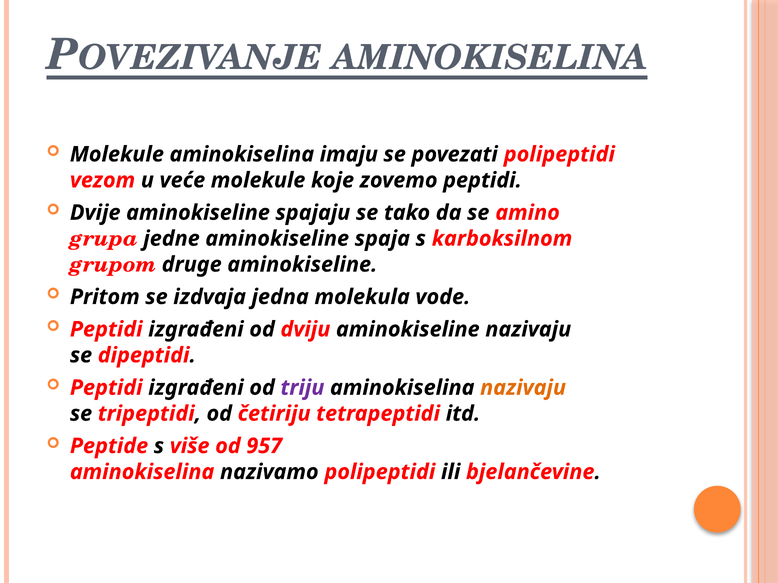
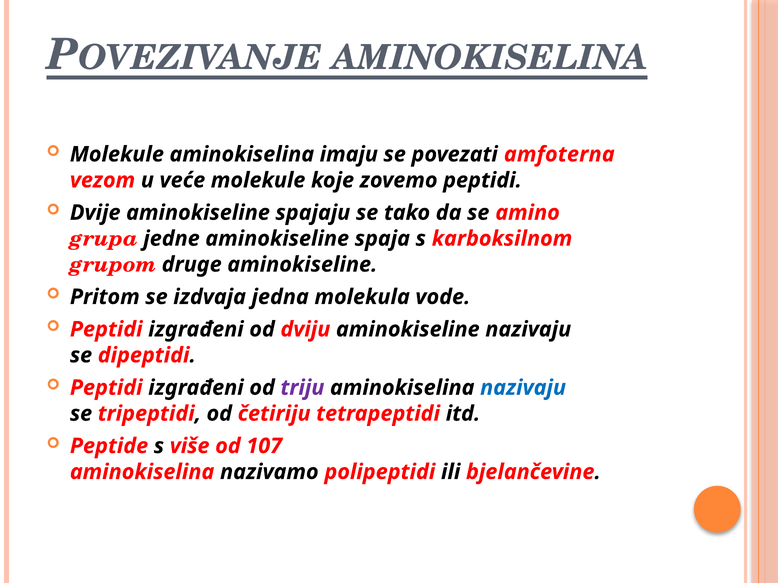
povezati polipeptidi: polipeptidi -> amfoterna
nazivaju at (523, 388) colour: orange -> blue
957: 957 -> 107
